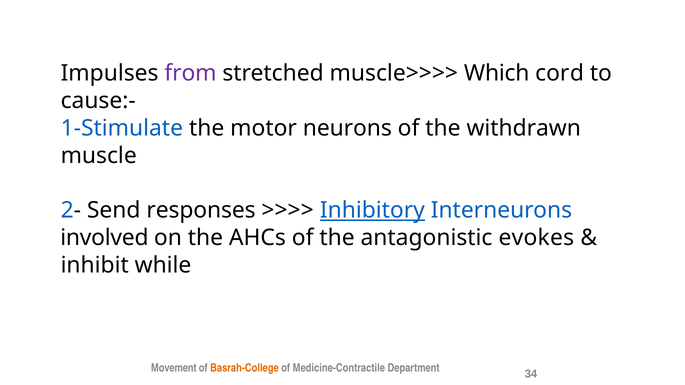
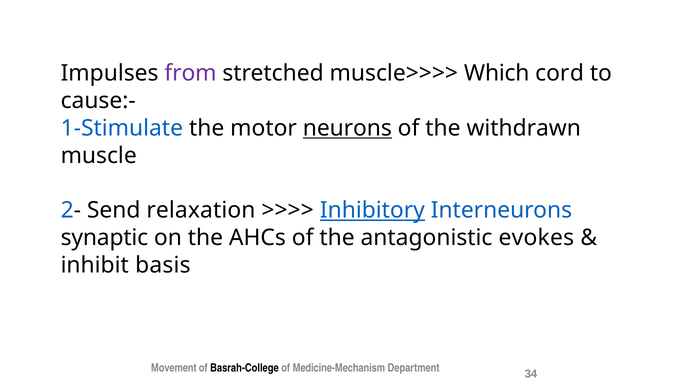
neurons underline: none -> present
responses: responses -> relaxation
involved: involved -> synaptic
while: while -> basis
Basrah-College colour: orange -> black
Medicine-Contractile: Medicine-Contractile -> Medicine-Mechanism
